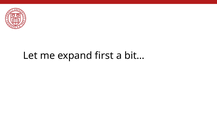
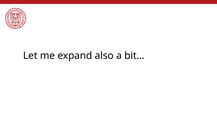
first: first -> also
